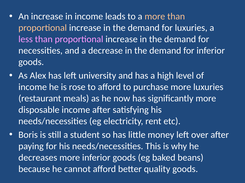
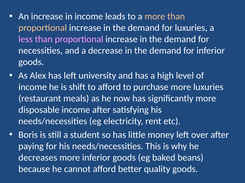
rose: rose -> shift
